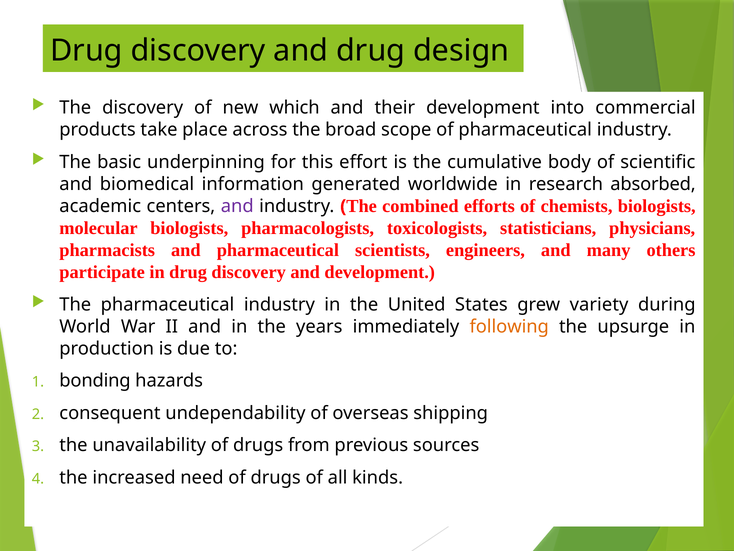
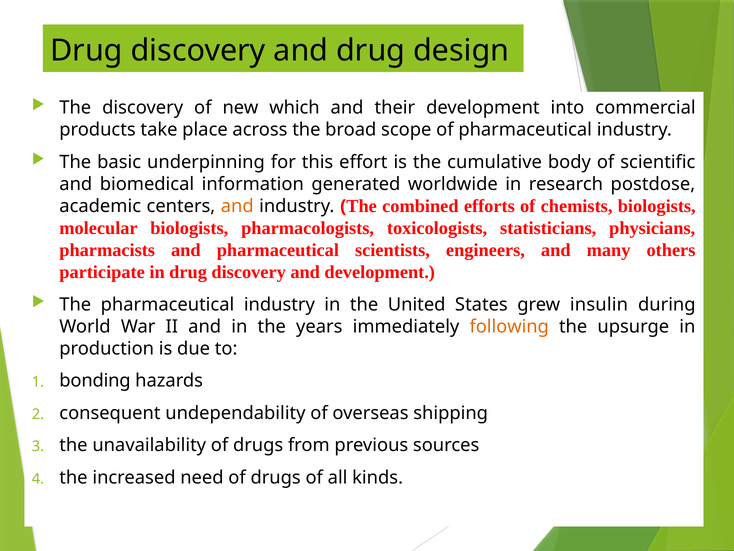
absorbed: absorbed -> postdose
and at (237, 206) colour: purple -> orange
variety: variety -> insulin
